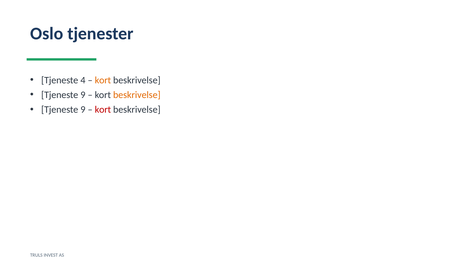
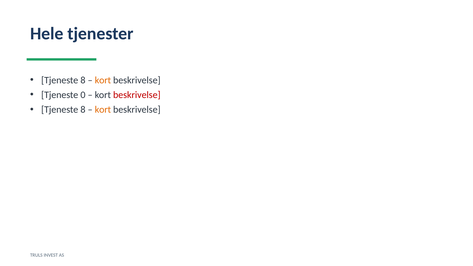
Oslo: Oslo -> Hele
4 at (83, 80): 4 -> 8
9 at (83, 95): 9 -> 0
beskrivelse at (137, 95) colour: orange -> red
9 at (83, 110): 9 -> 8
kort at (103, 110) colour: red -> orange
